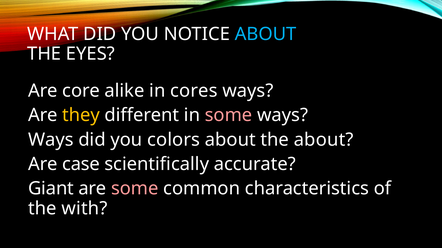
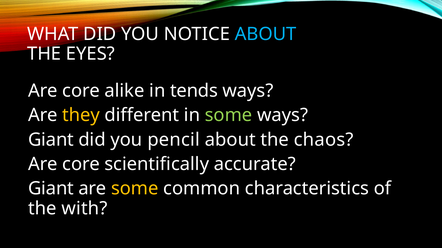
cores: cores -> tends
some at (229, 116) colour: pink -> light green
Ways at (51, 140): Ways -> Giant
colors: colors -> pencil
the about: about -> chaos
case at (81, 165): case -> core
some at (135, 189) colour: pink -> yellow
